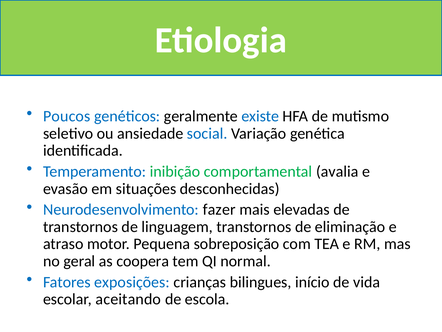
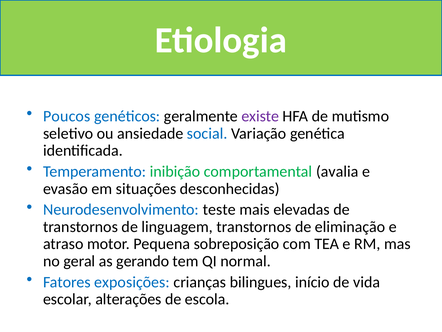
existe colour: blue -> purple
fazer: fazer -> teste
coopera: coopera -> gerando
aceitando: aceitando -> alterações
